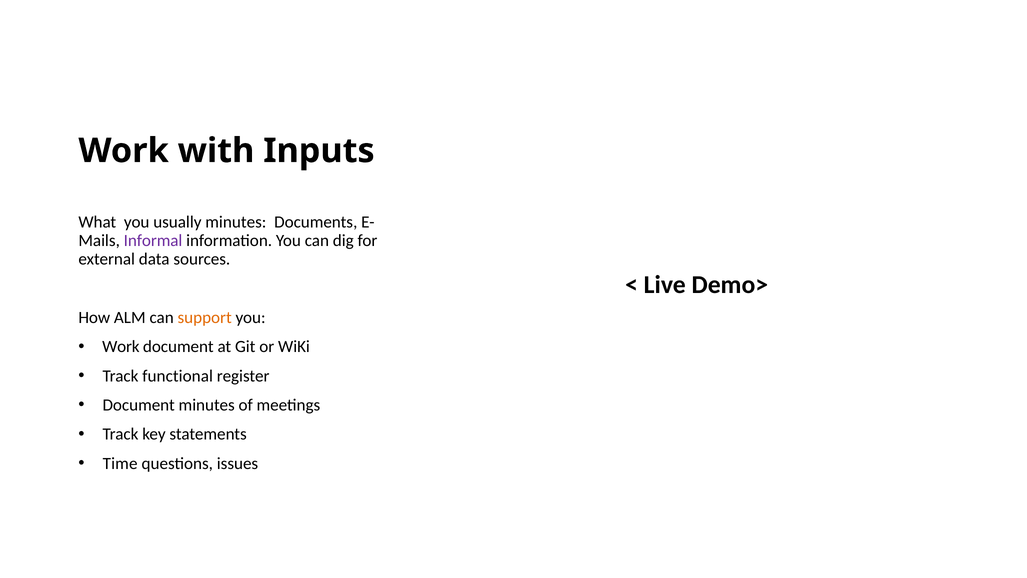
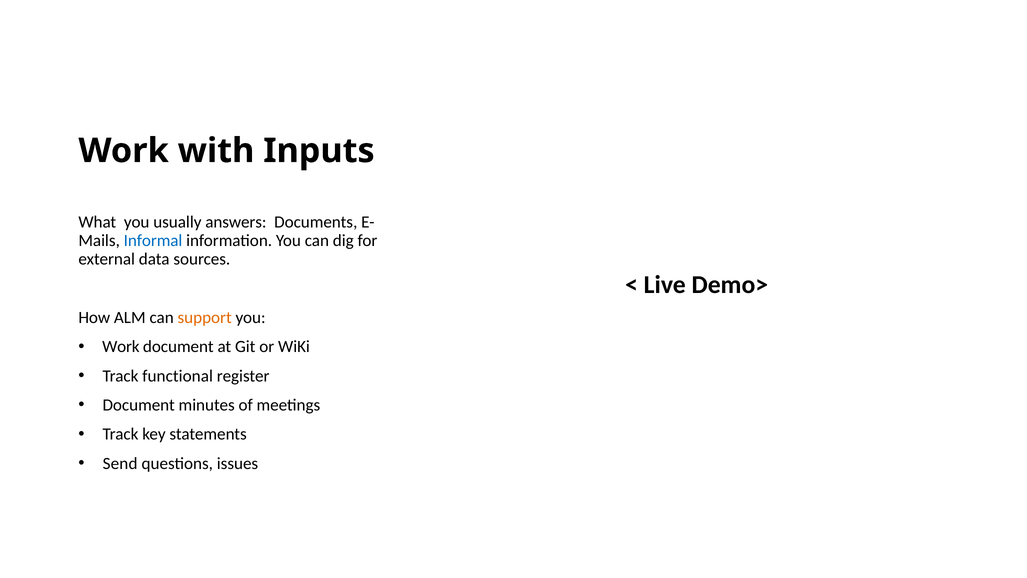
usually minutes: minutes -> answers
Informal colour: purple -> blue
Time: Time -> Send
